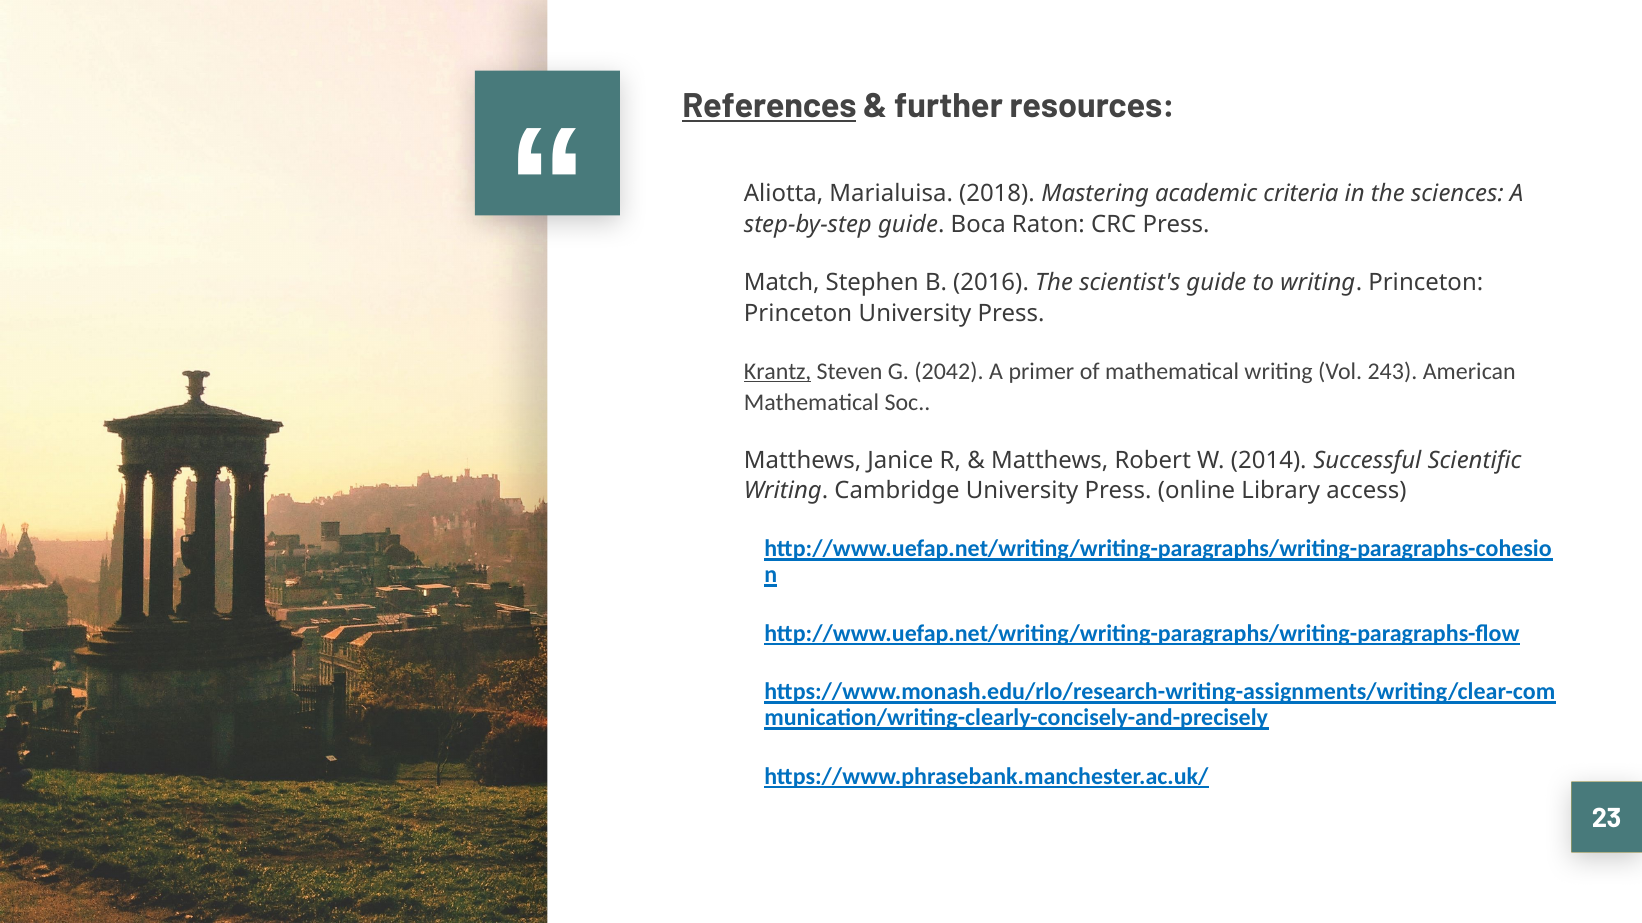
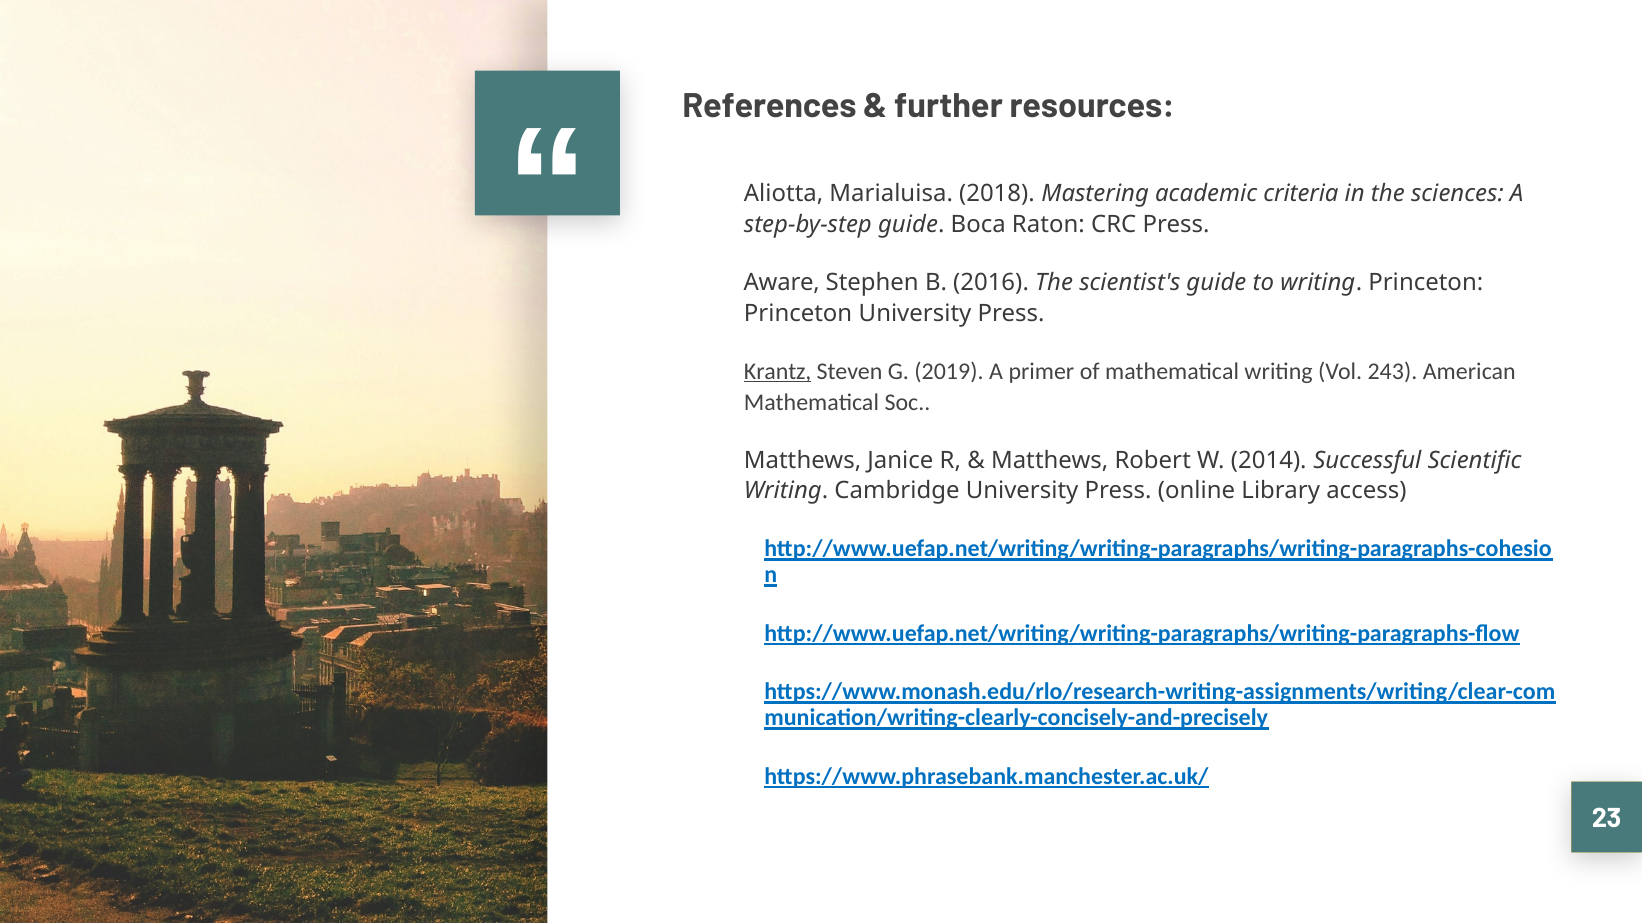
References underline: present -> none
Match: Match -> Aware
2042: 2042 -> 2019
